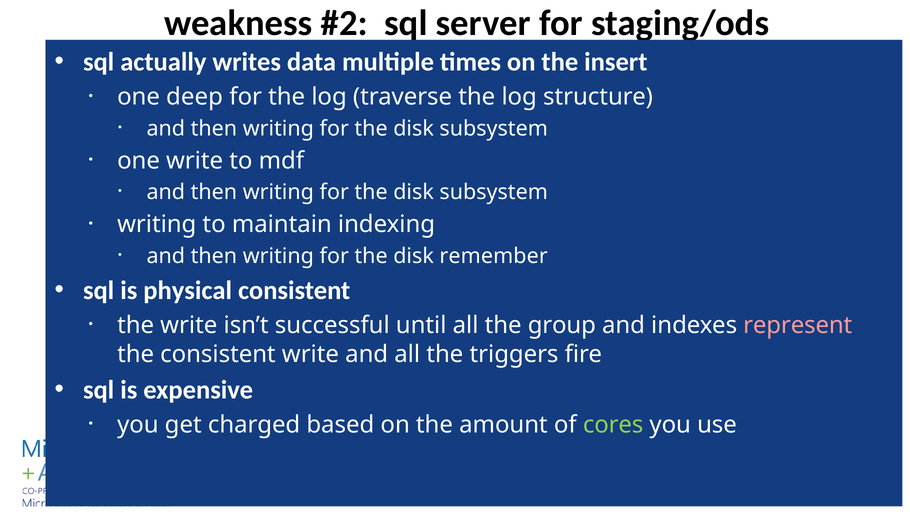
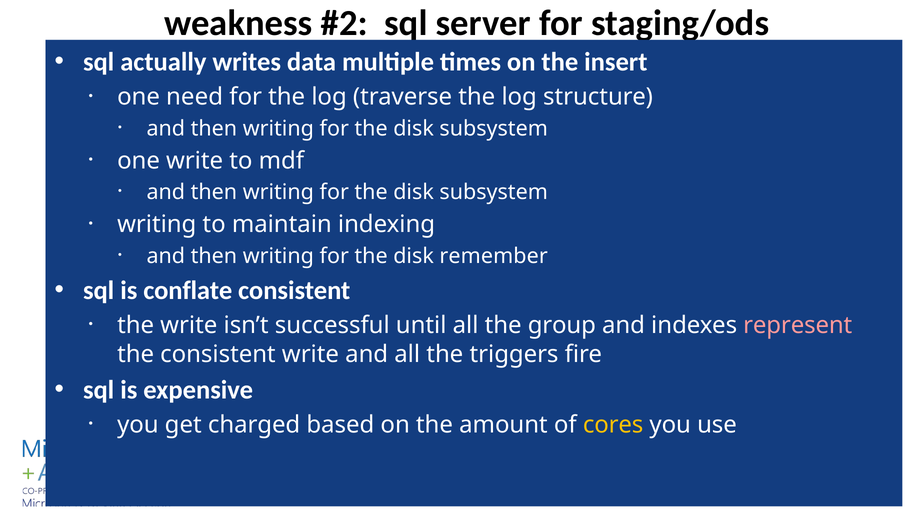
deep: deep -> need
physical: physical -> conflate
cores colour: light green -> yellow
